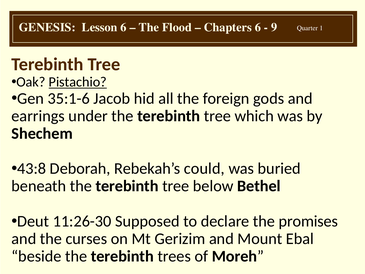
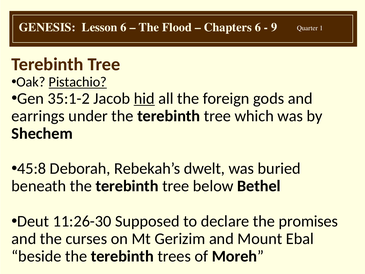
35:1-6: 35:1-6 -> 35:1-2
hid underline: none -> present
43:8: 43:8 -> 45:8
could: could -> dwelt
